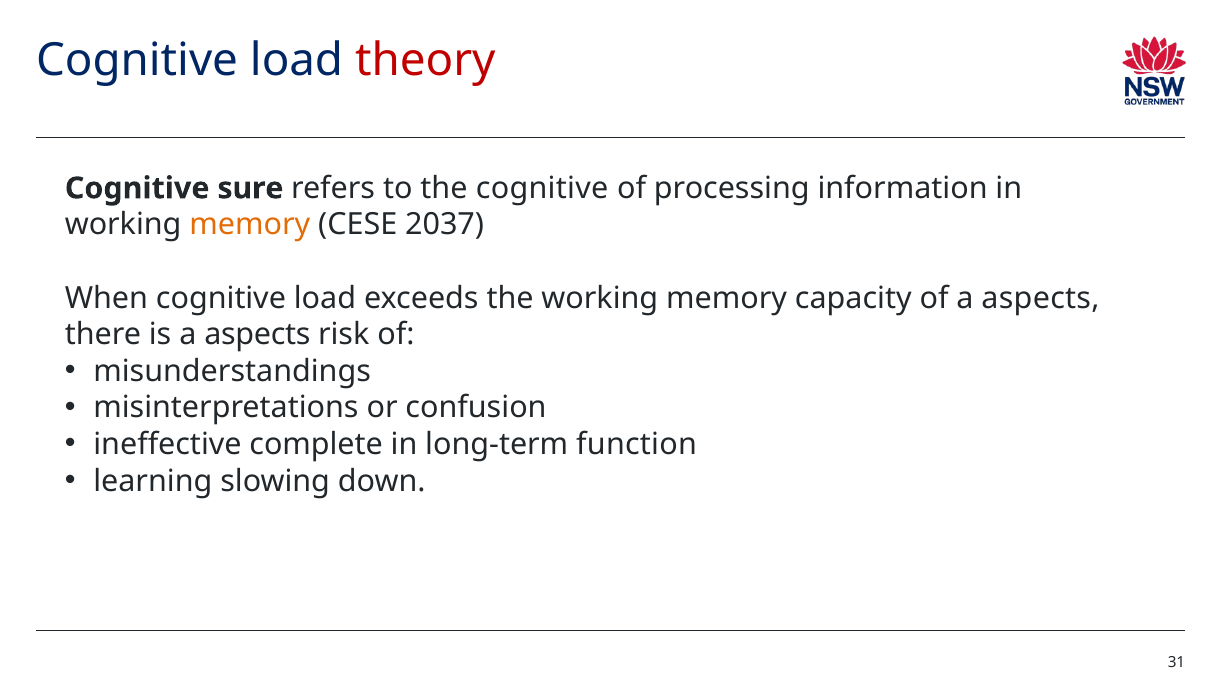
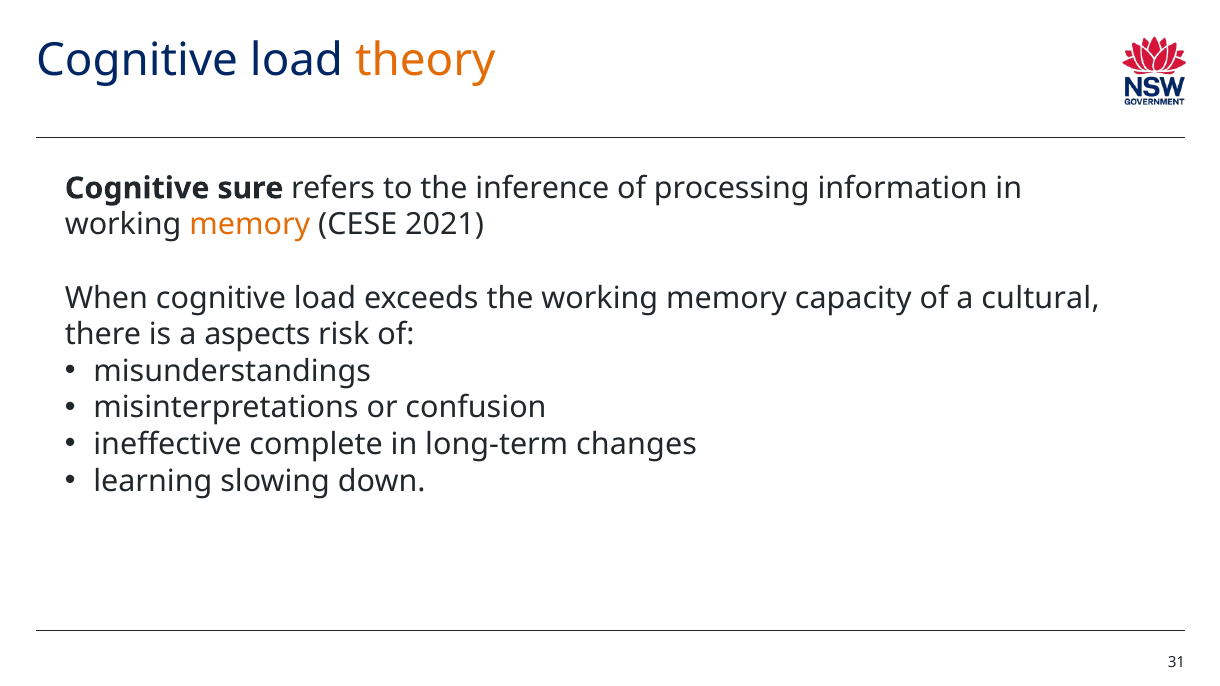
theory colour: red -> orange
the cognitive: cognitive -> inference
2037: 2037 -> 2021
of a aspects: aspects -> cultural
function: function -> changes
